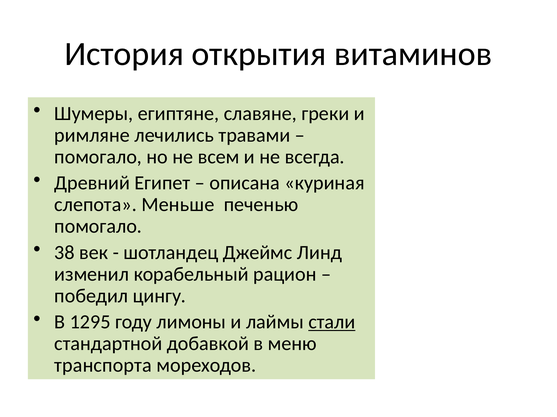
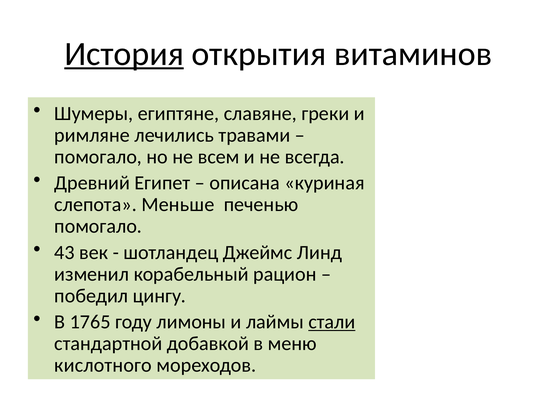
История underline: none -> present
38: 38 -> 43
1295: 1295 -> 1765
транспорта: транспорта -> кислотного
